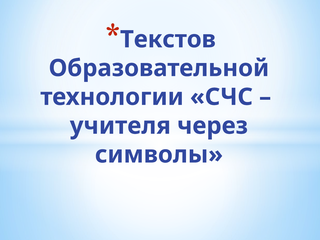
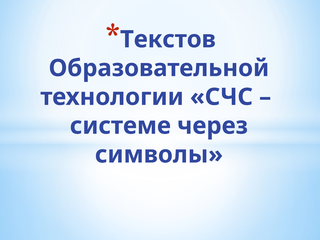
учителя: учителя -> системе
